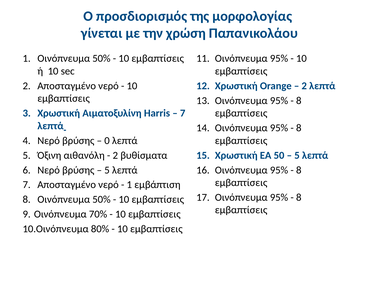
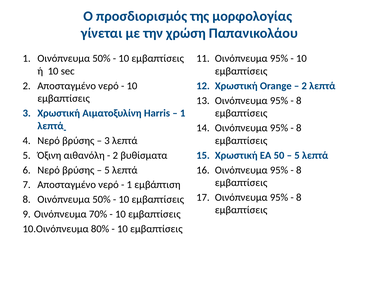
7 at (183, 113): 7 -> 1
0 at (107, 140): 0 -> 3
